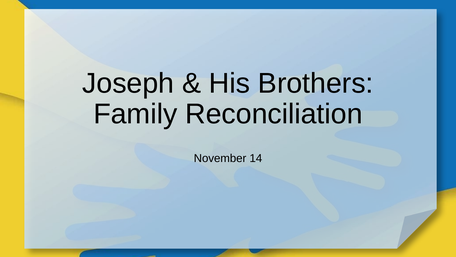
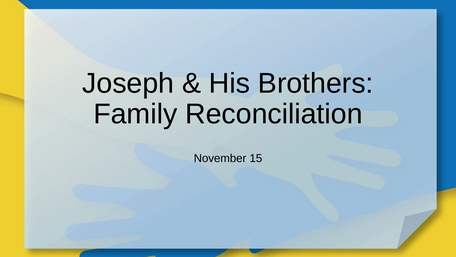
14: 14 -> 15
